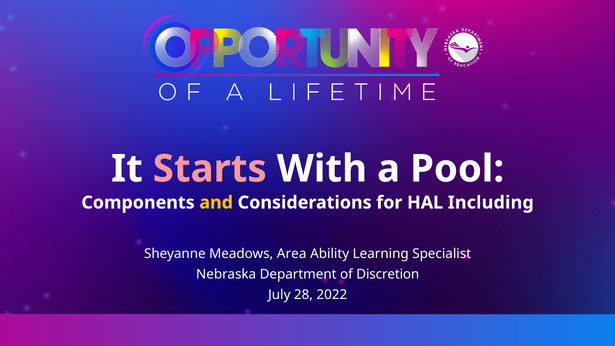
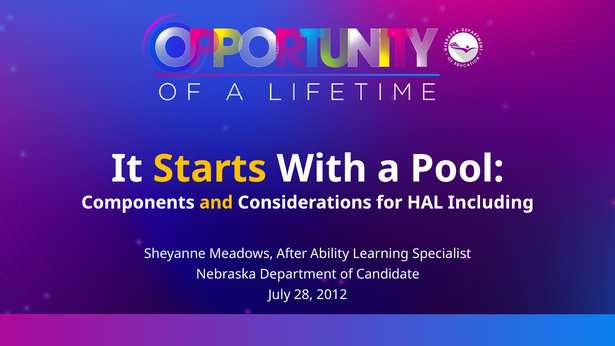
Starts colour: pink -> yellow
Area: Area -> After
Discretion: Discretion -> Candidate
2022: 2022 -> 2012
